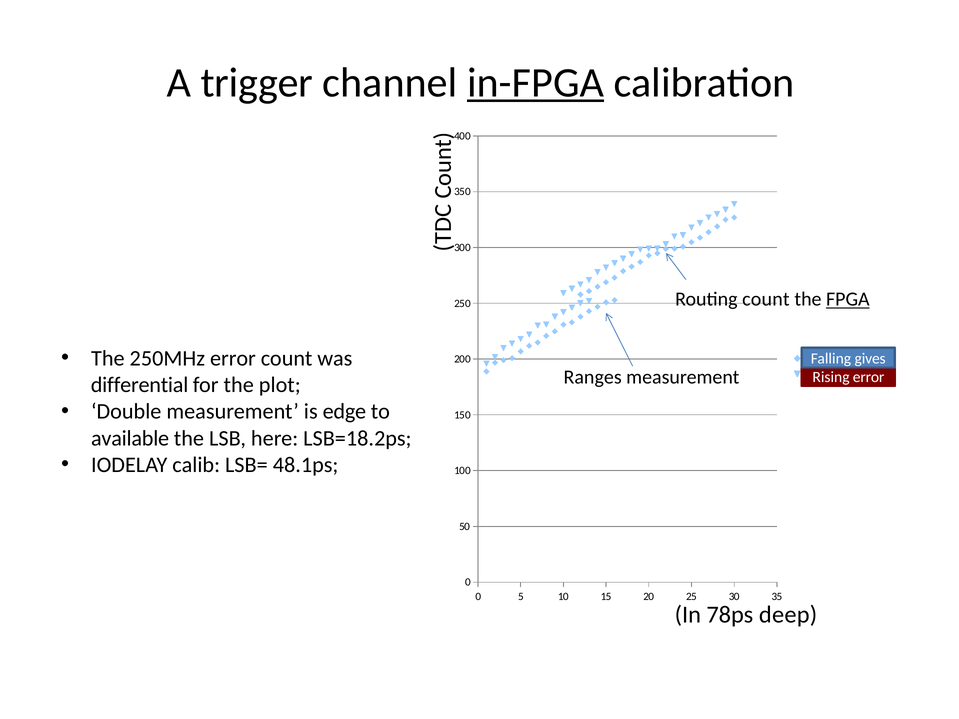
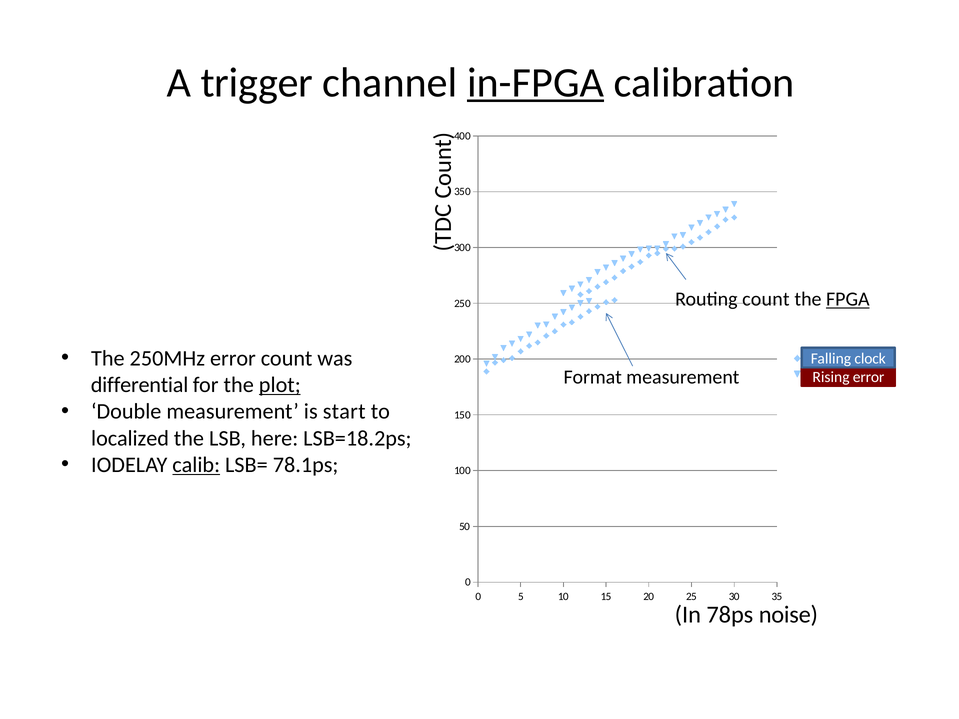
gives: gives -> clock
Ranges: Ranges -> Format
plot underline: none -> present
edge: edge -> start
available: available -> localized
calib underline: none -> present
48.1ps: 48.1ps -> 78.1ps
deep: deep -> noise
